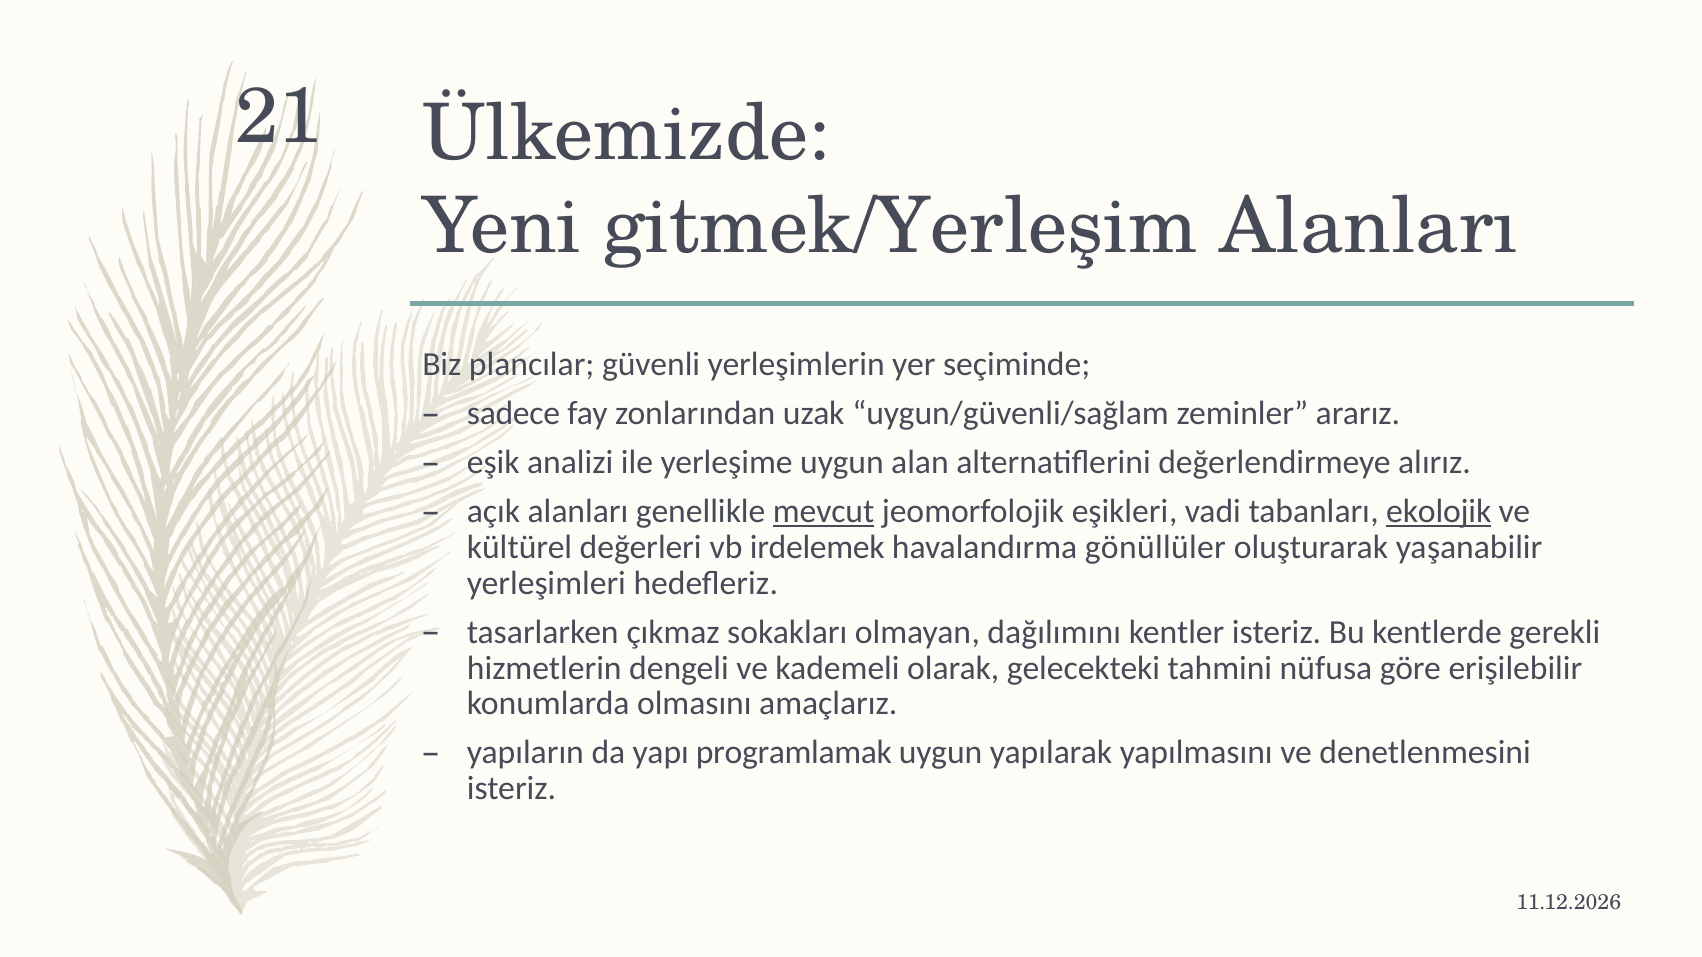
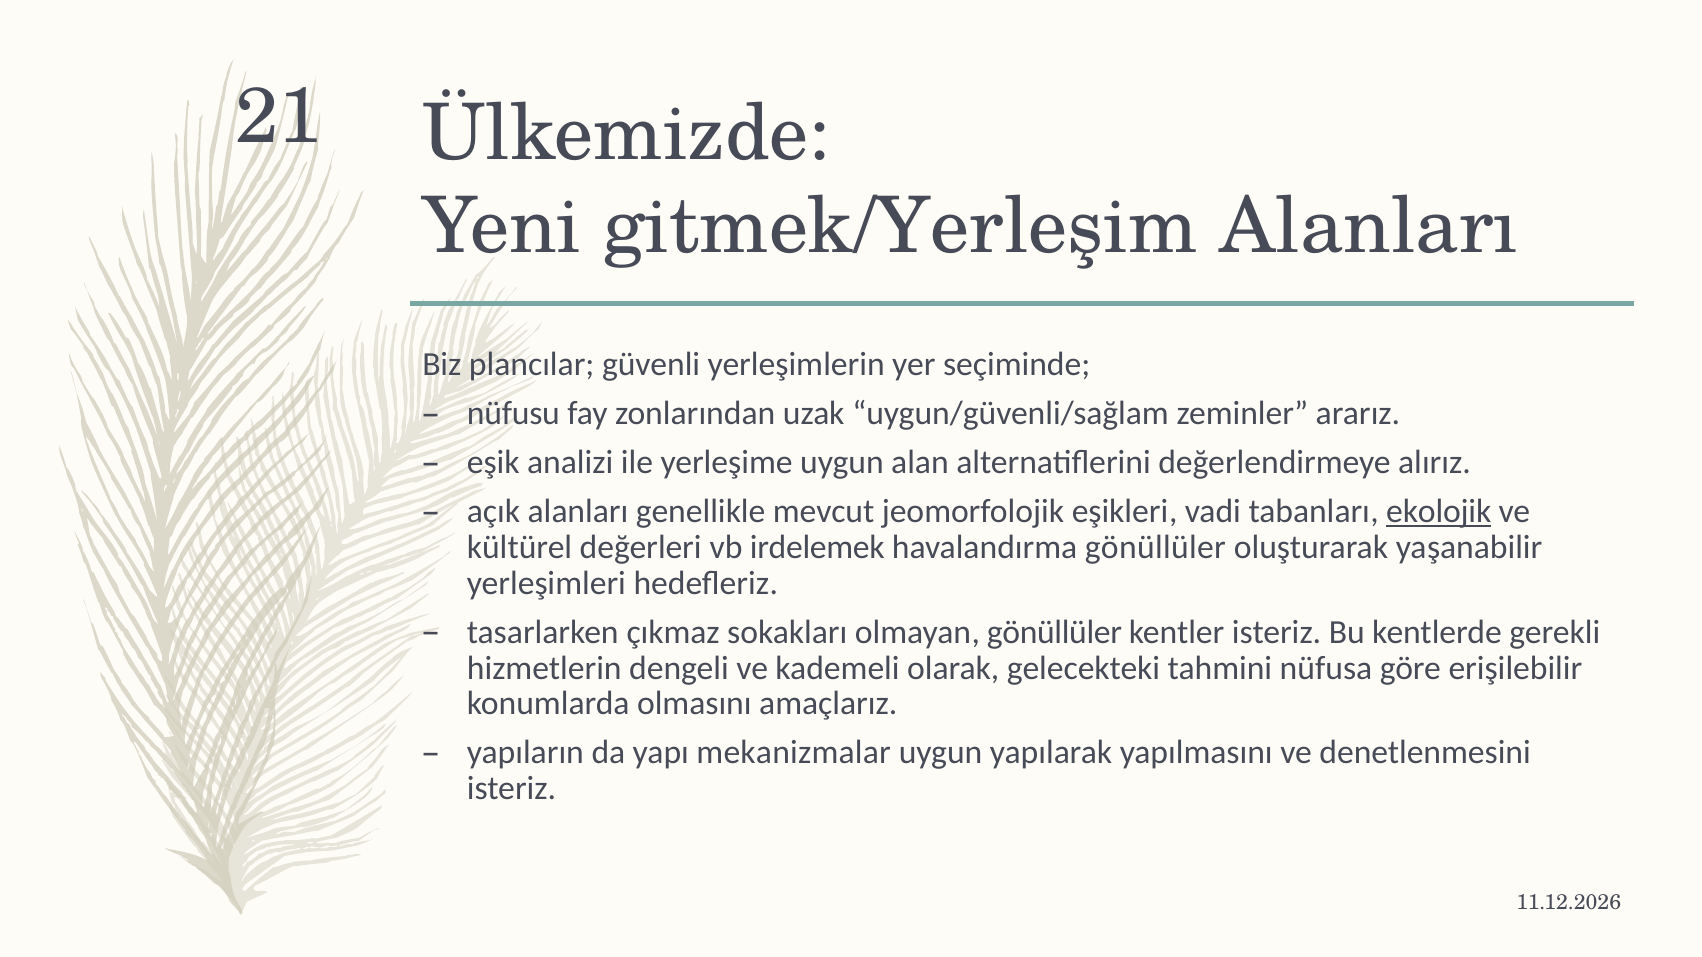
sadece: sadece -> nüfusu
mevcut underline: present -> none
olmayan dağılımını: dağılımını -> gönüllüler
programlamak: programlamak -> mekanizmalar
